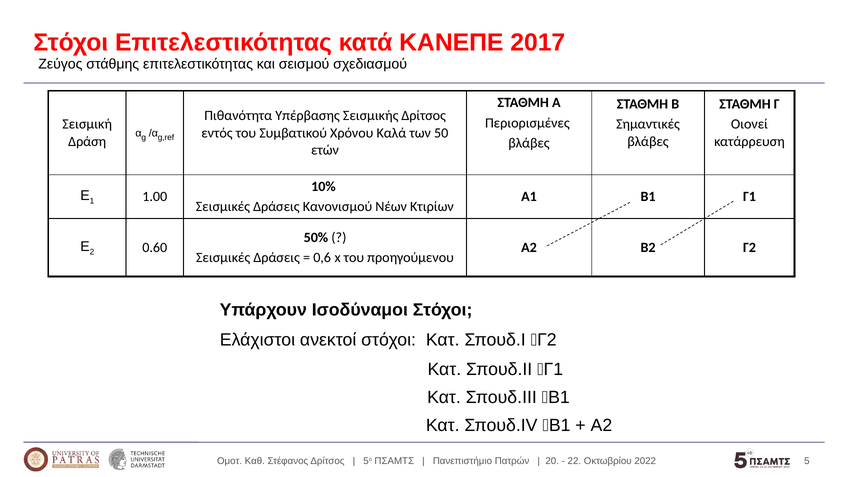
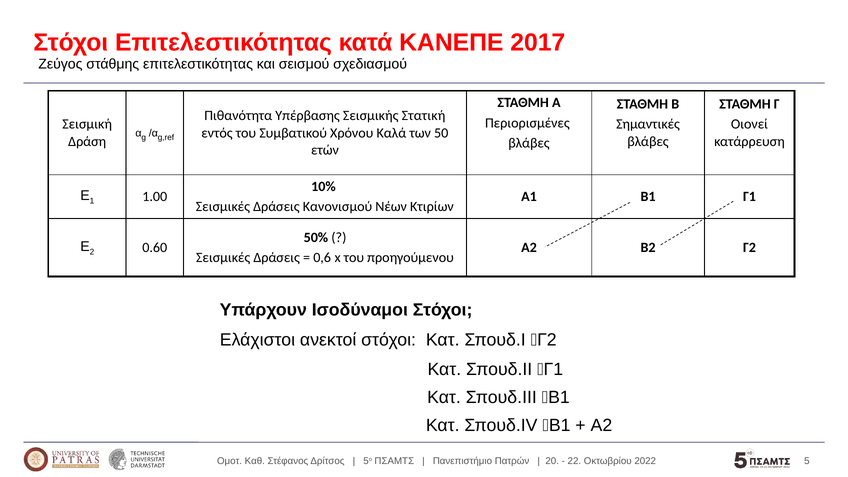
Σεισμικής Δρίτσος: Δρίτσος -> Στατική
